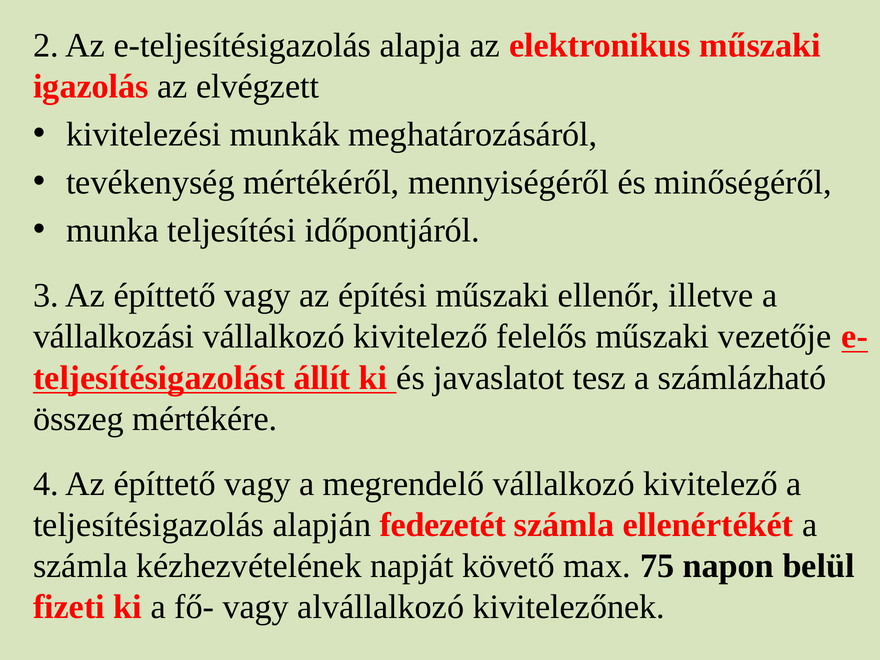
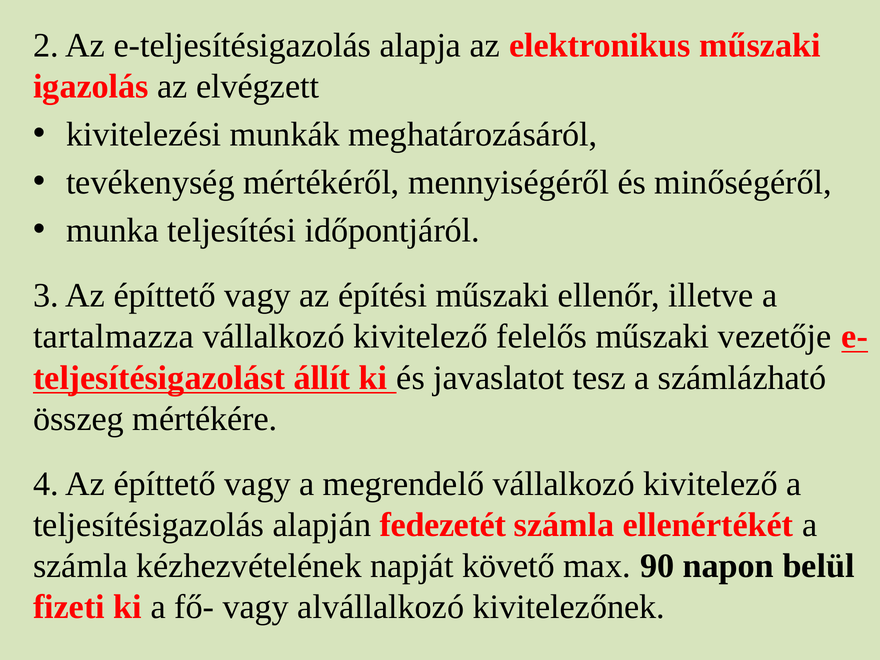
vállalkozási: vállalkozási -> tartalmazza
75: 75 -> 90
